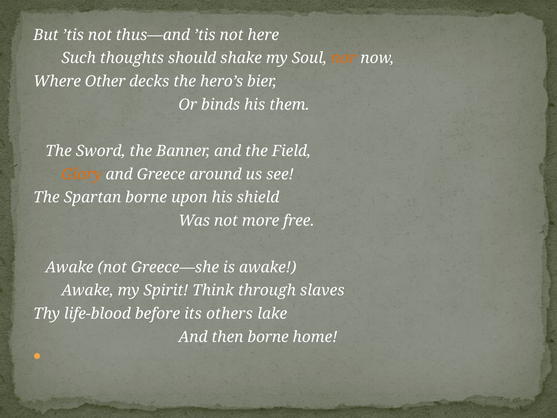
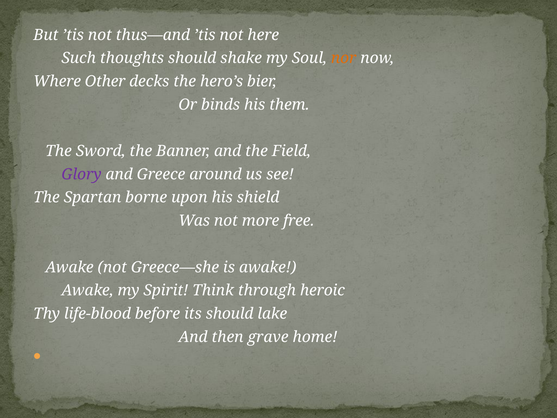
Glory colour: orange -> purple
slaves: slaves -> heroic
its others: others -> should
then borne: borne -> grave
